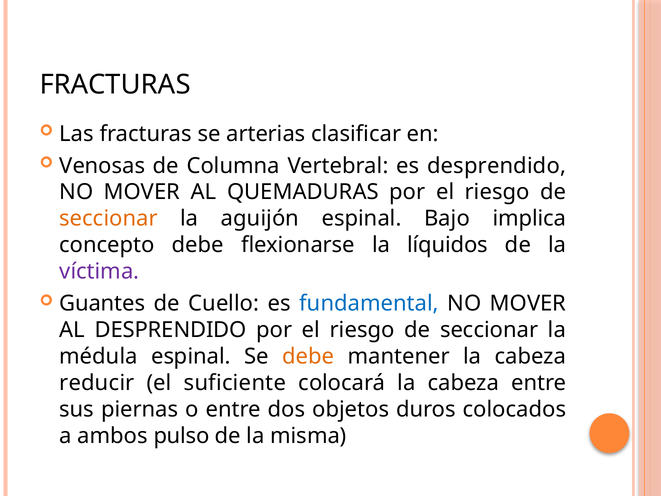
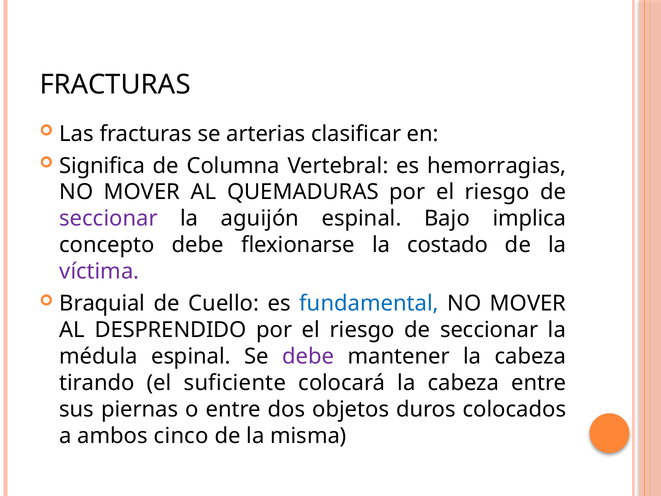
Venosas: Venosas -> Significa
es desprendido: desprendido -> hemorragias
seccionar at (108, 219) colour: orange -> purple
líquidos: líquidos -> costado
Guantes: Guantes -> Braquial
debe at (308, 356) colour: orange -> purple
reducir: reducir -> tirando
pulso: pulso -> cinco
